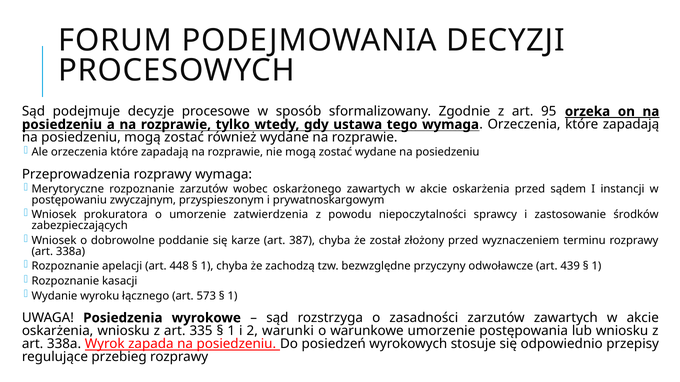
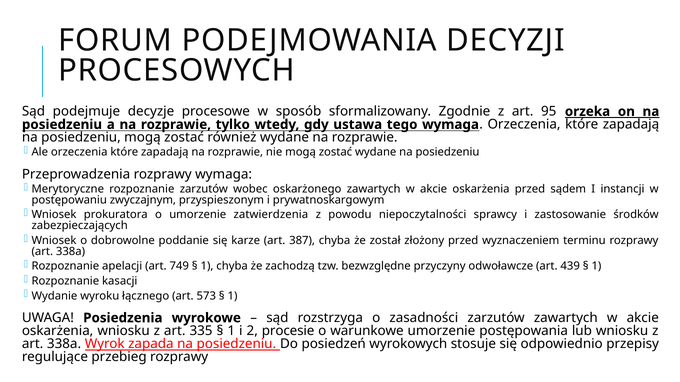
448: 448 -> 749
warunki: warunki -> procesie
